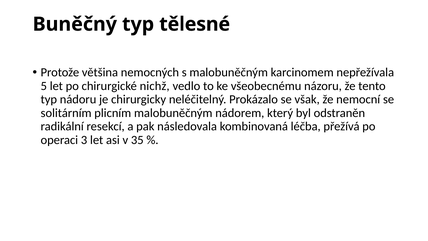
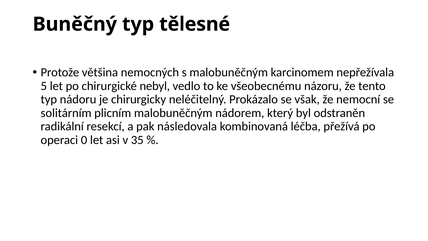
nichž: nichž -> nebyl
3: 3 -> 0
